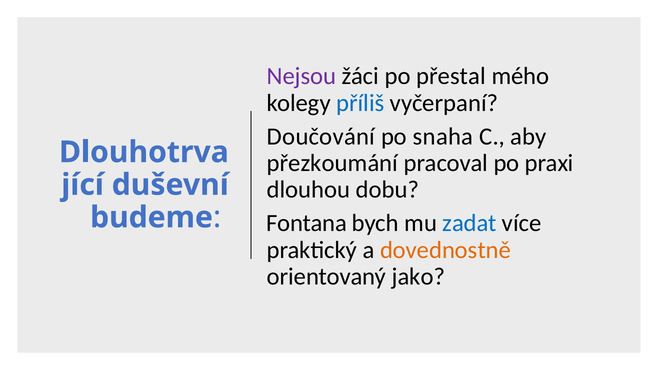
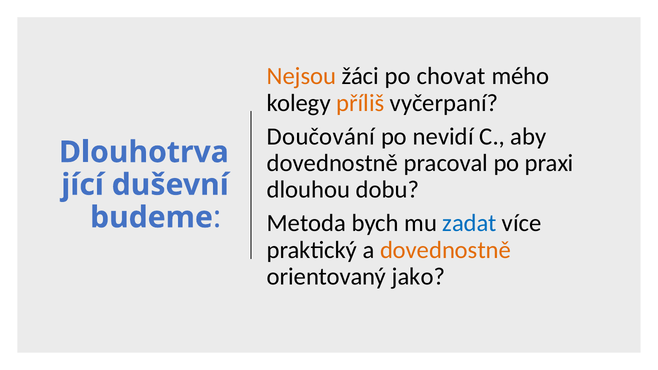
Nejsou colour: purple -> orange
přestal: přestal -> chovat
příliš colour: blue -> orange
snaha: snaha -> nevidí
přezkoumání at (332, 163): přezkoumání -> dovednostně
Fontana: Fontana -> Metoda
